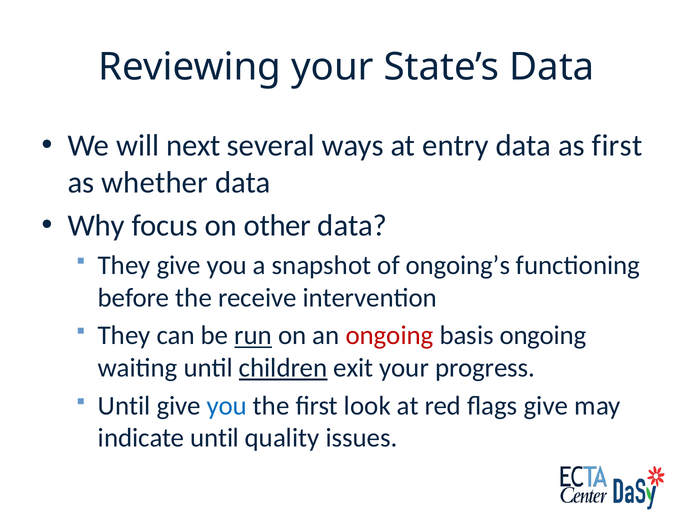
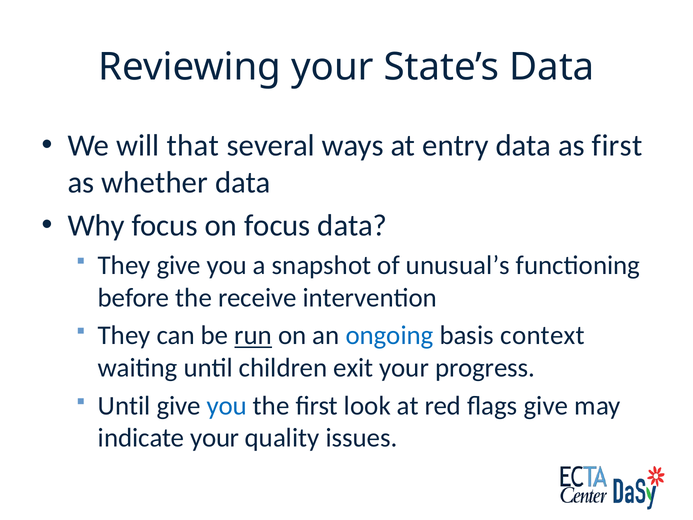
next: next -> that
on other: other -> focus
ongoing’s: ongoing’s -> unusual’s
ongoing at (390, 335) colour: red -> blue
basis ongoing: ongoing -> context
children underline: present -> none
indicate until: until -> your
